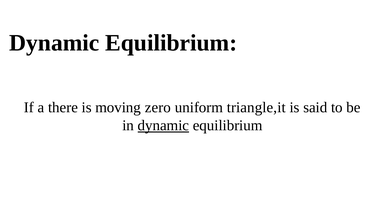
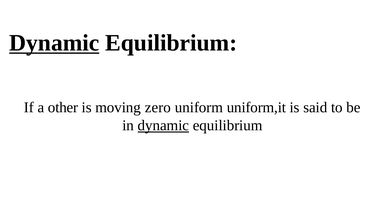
Dynamic at (54, 43) underline: none -> present
there: there -> other
triangle,it: triangle,it -> uniform,it
